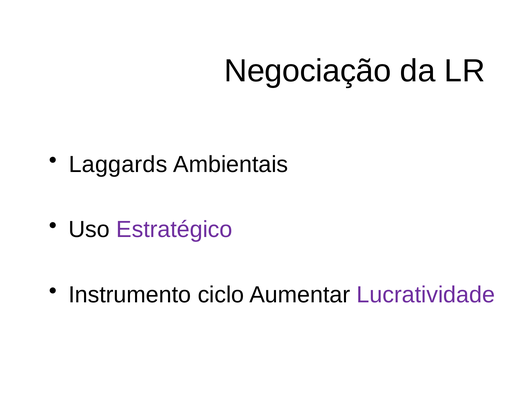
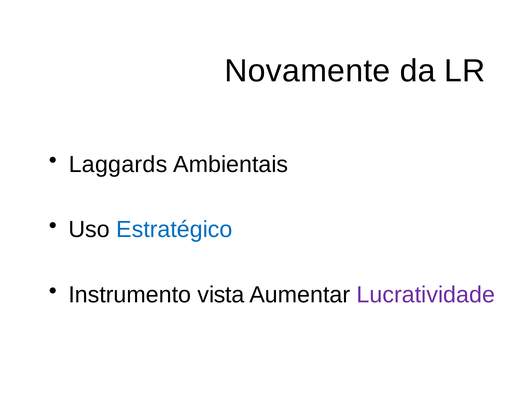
Negociação: Negociação -> Novamente
Estratégico colour: purple -> blue
ciclo: ciclo -> vista
